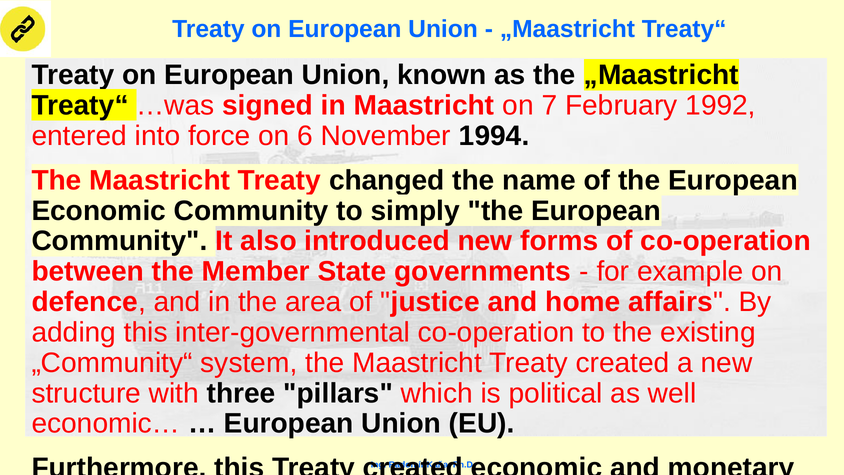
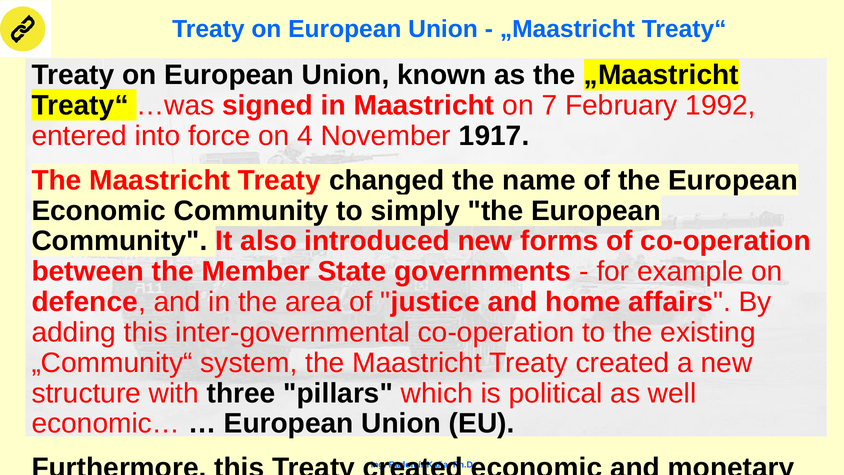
6: 6 -> 4
1994: 1994 -> 1917
